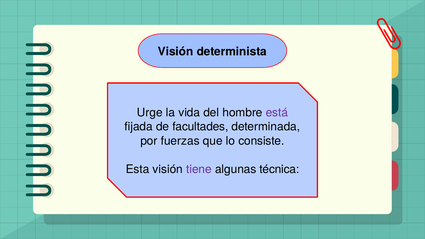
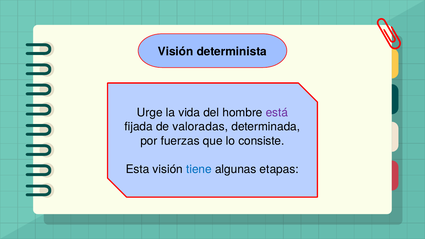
facultades: facultades -> valoradas
tiene colour: purple -> blue
técnica: técnica -> etapas
